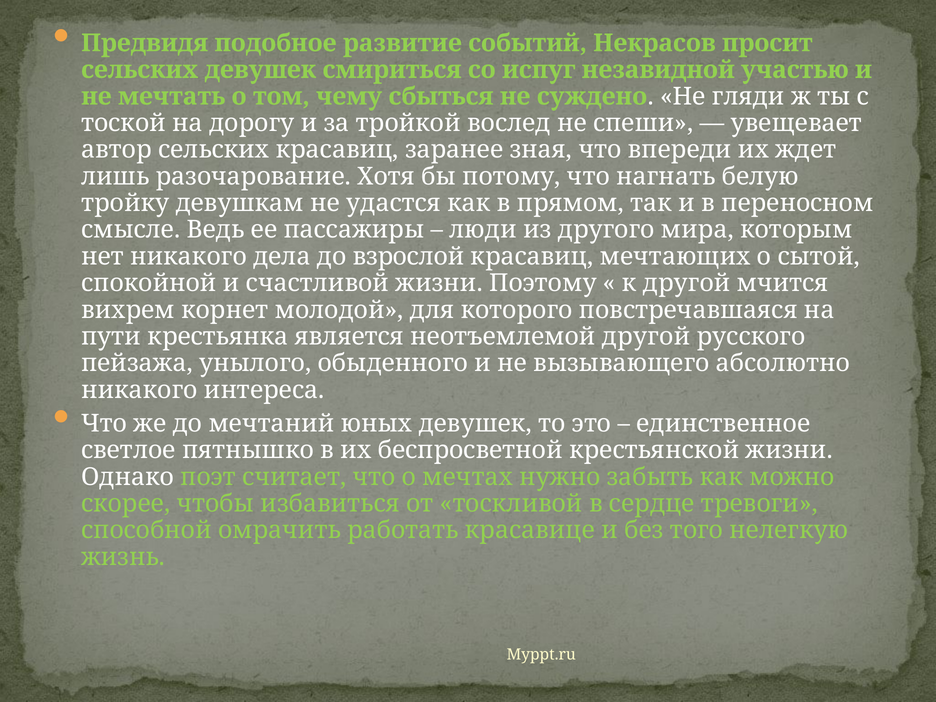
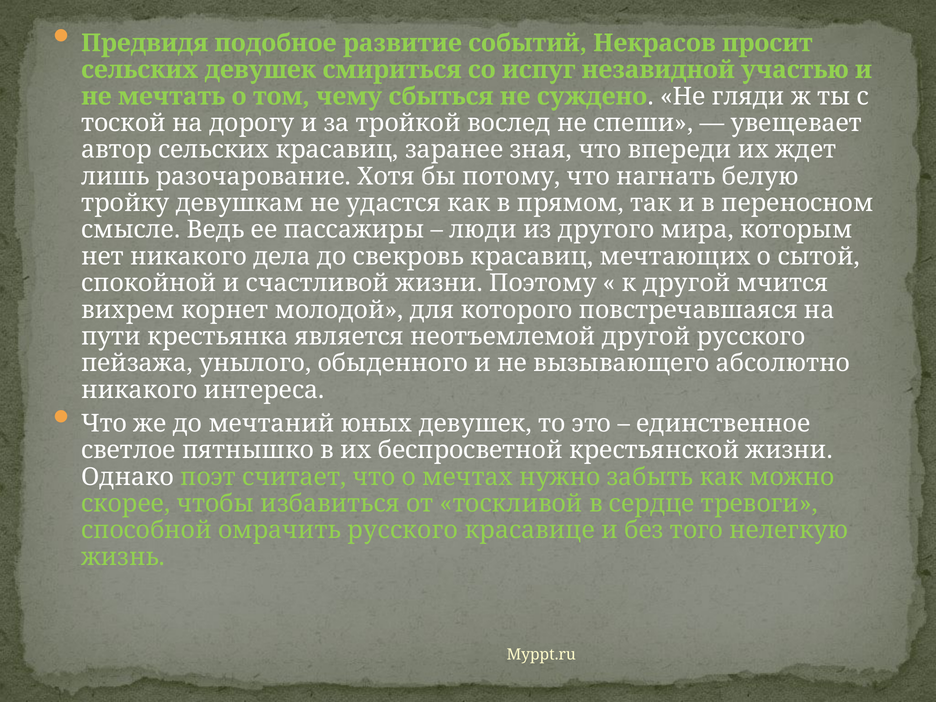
взрослой: взрослой -> свекровь
омрачить работать: работать -> русского
